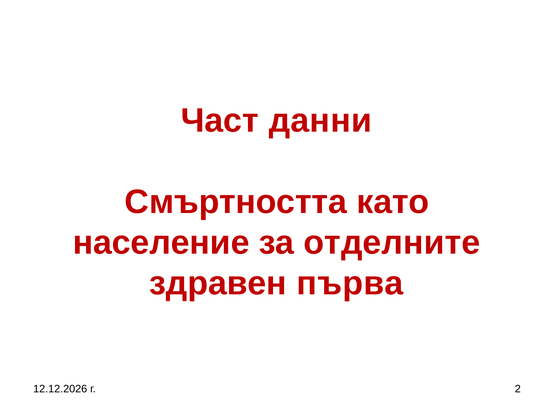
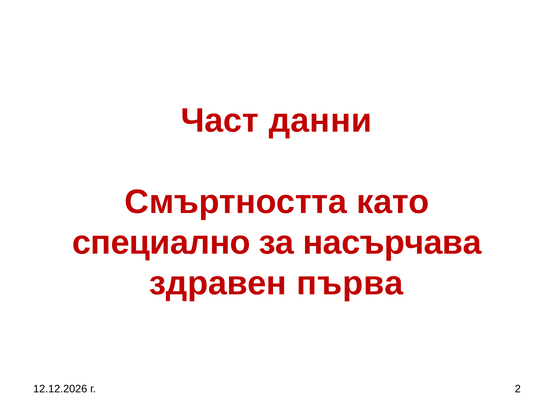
население: население -> специално
отделните: отделните -> насърчава
